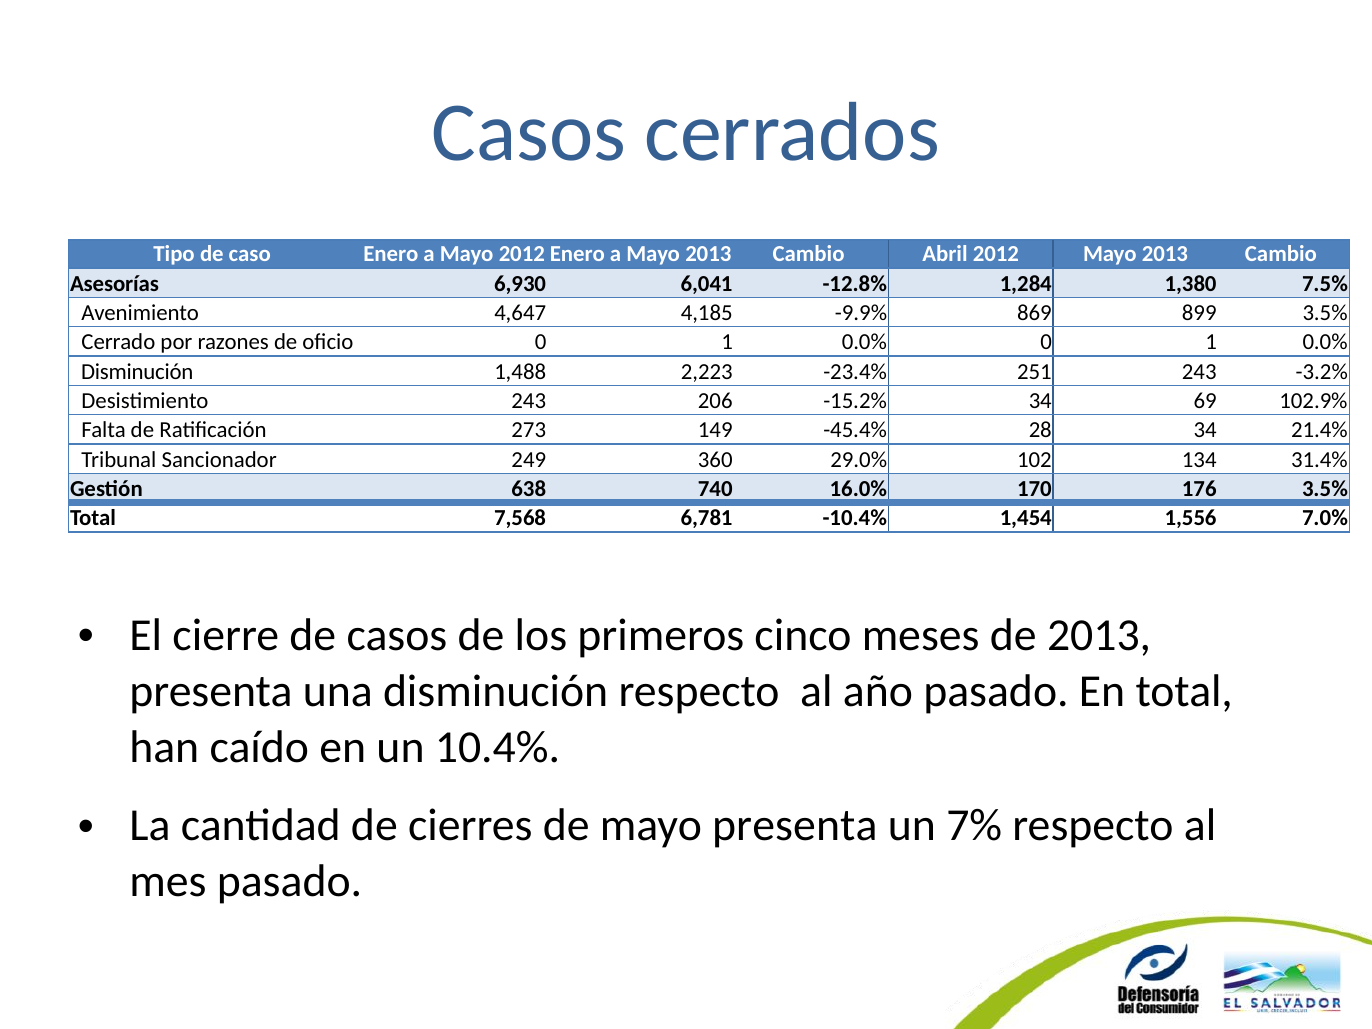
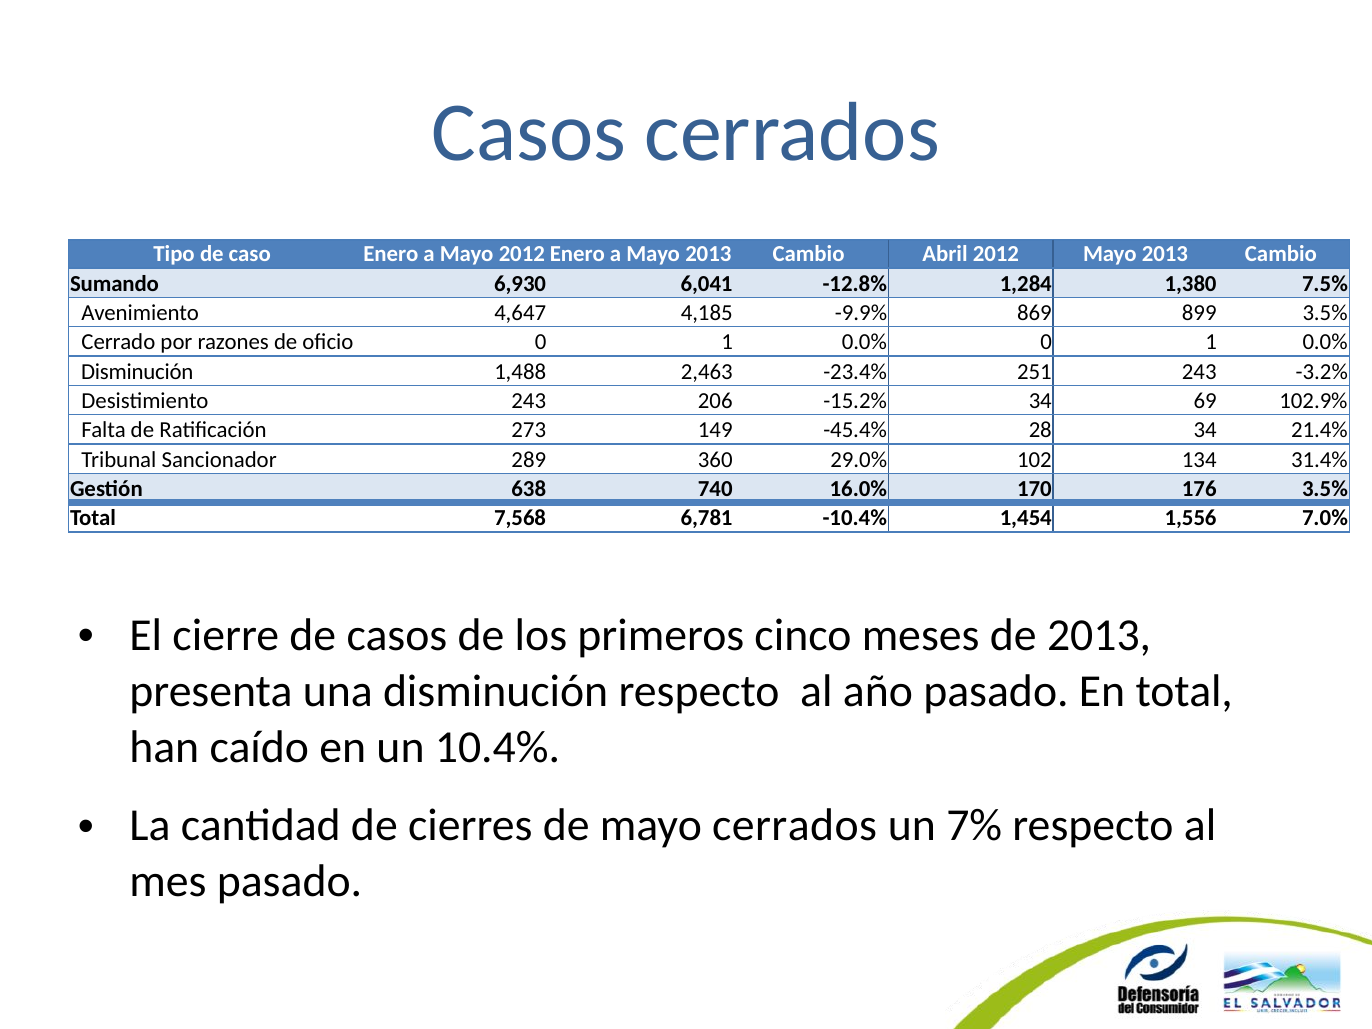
Asesorías: Asesorías -> Sumando
2,223: 2,223 -> 2,463
249: 249 -> 289
mayo presenta: presenta -> cerrados
